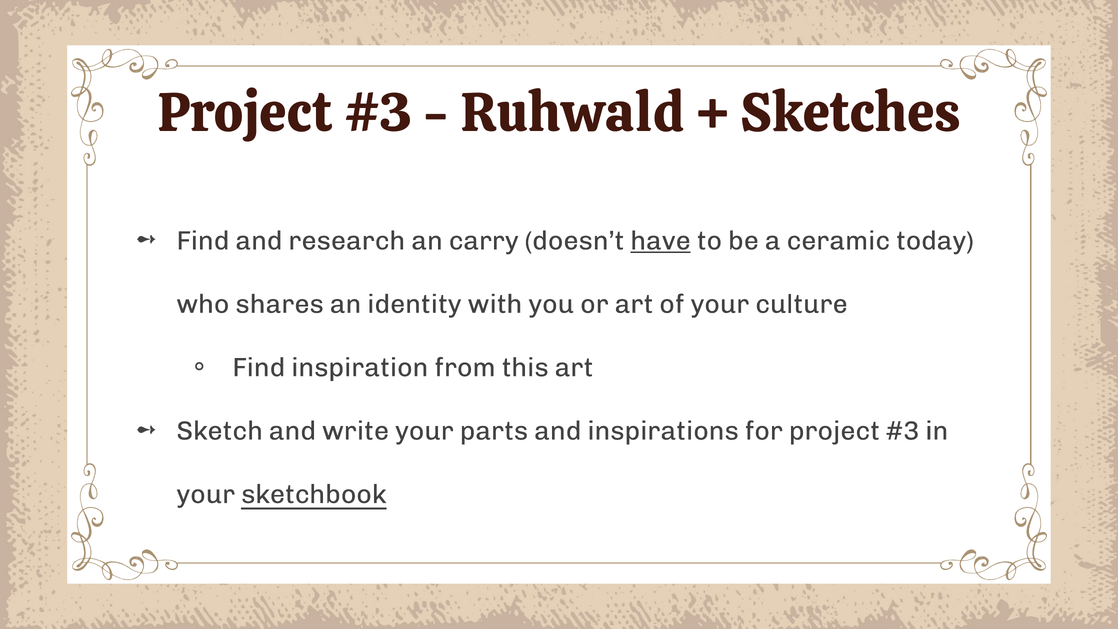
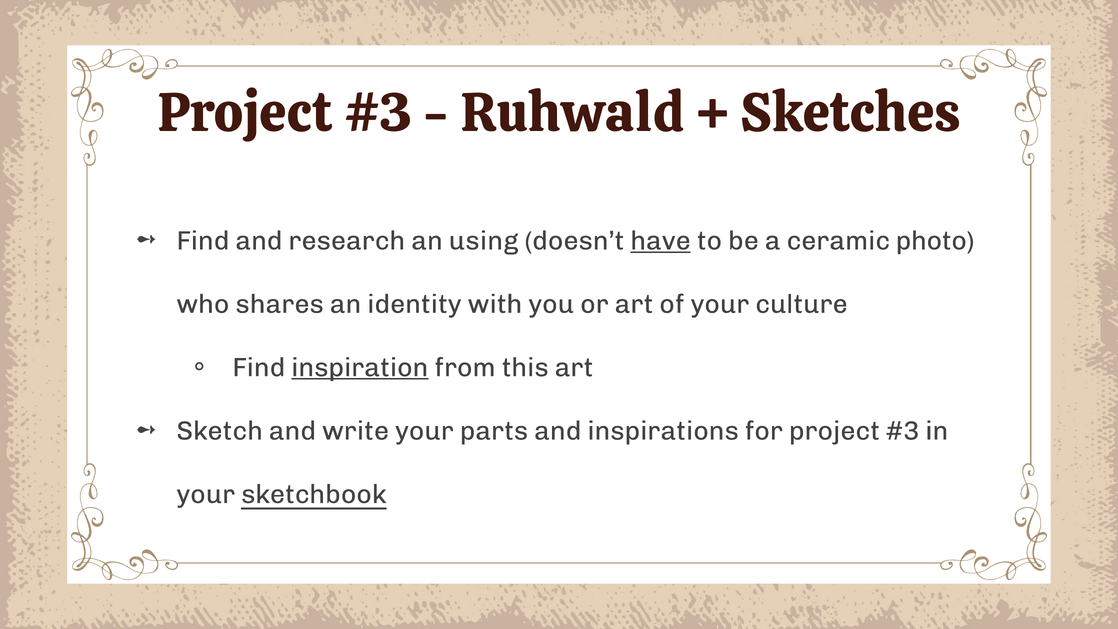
carry: carry -> using
today: today -> photo
inspiration underline: none -> present
